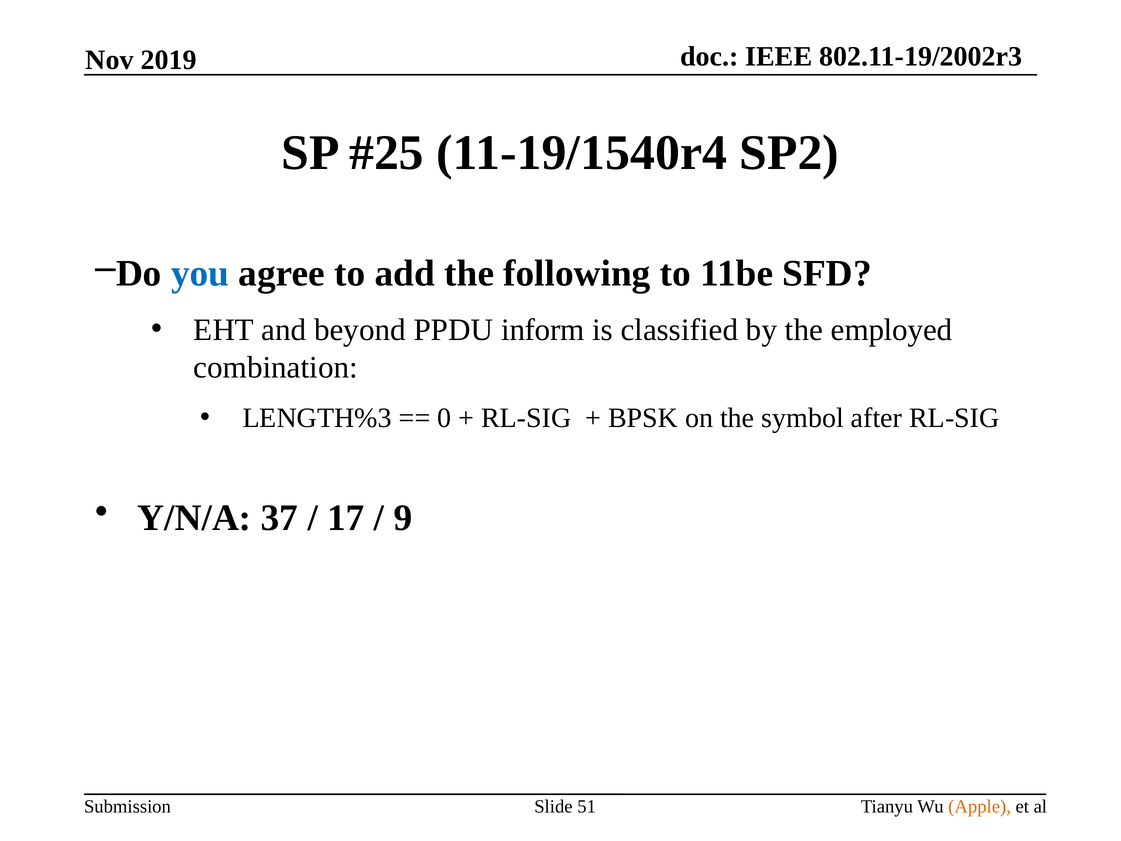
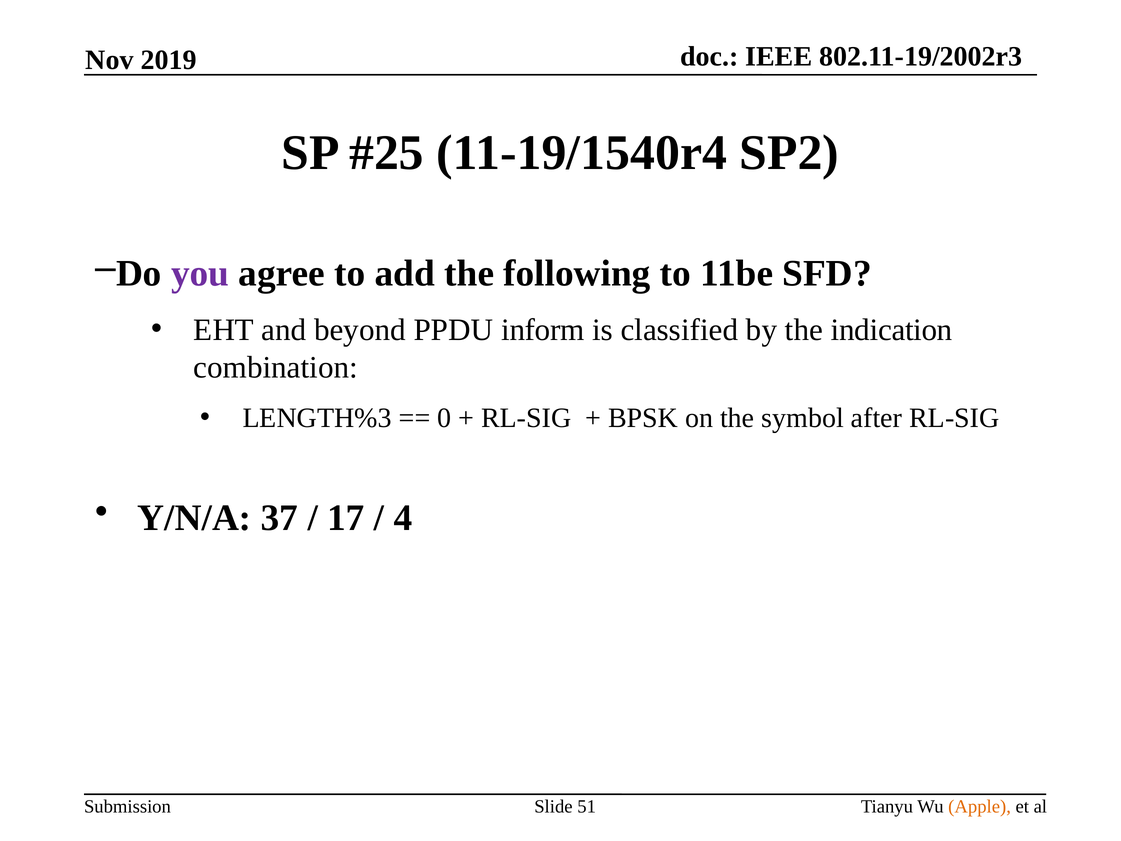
you colour: blue -> purple
employed: employed -> indication
9: 9 -> 4
